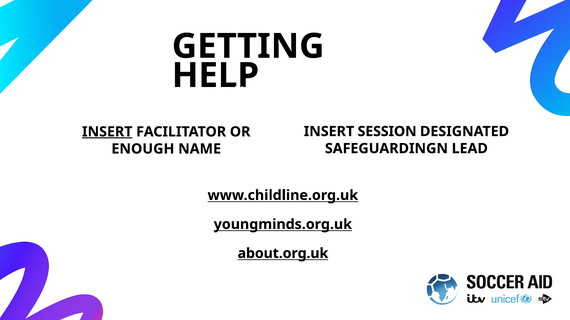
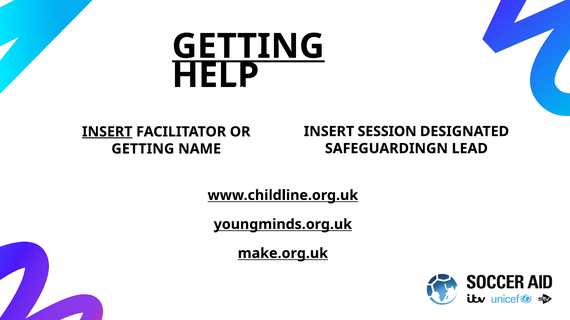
GETTING at (248, 46) underline: none -> present
ENOUGH at (143, 149): ENOUGH -> GETTING
about.org.uk: about.org.uk -> make.org.uk
